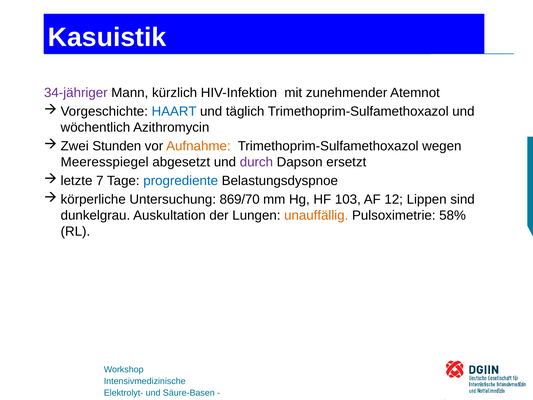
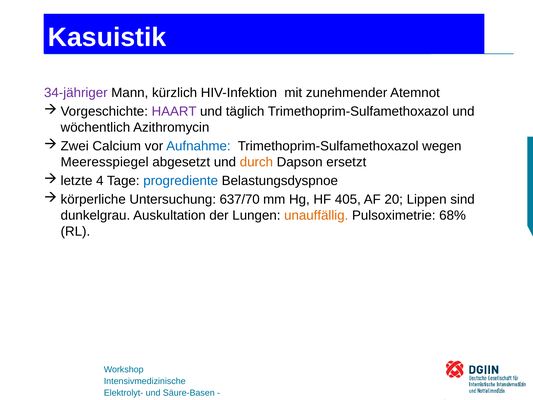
HAART colour: blue -> purple
Stunden: Stunden -> Calcium
Aufnahme colour: orange -> blue
durch colour: purple -> orange
7: 7 -> 4
869/70: 869/70 -> 637/70
103: 103 -> 405
12: 12 -> 20
58%: 58% -> 68%
